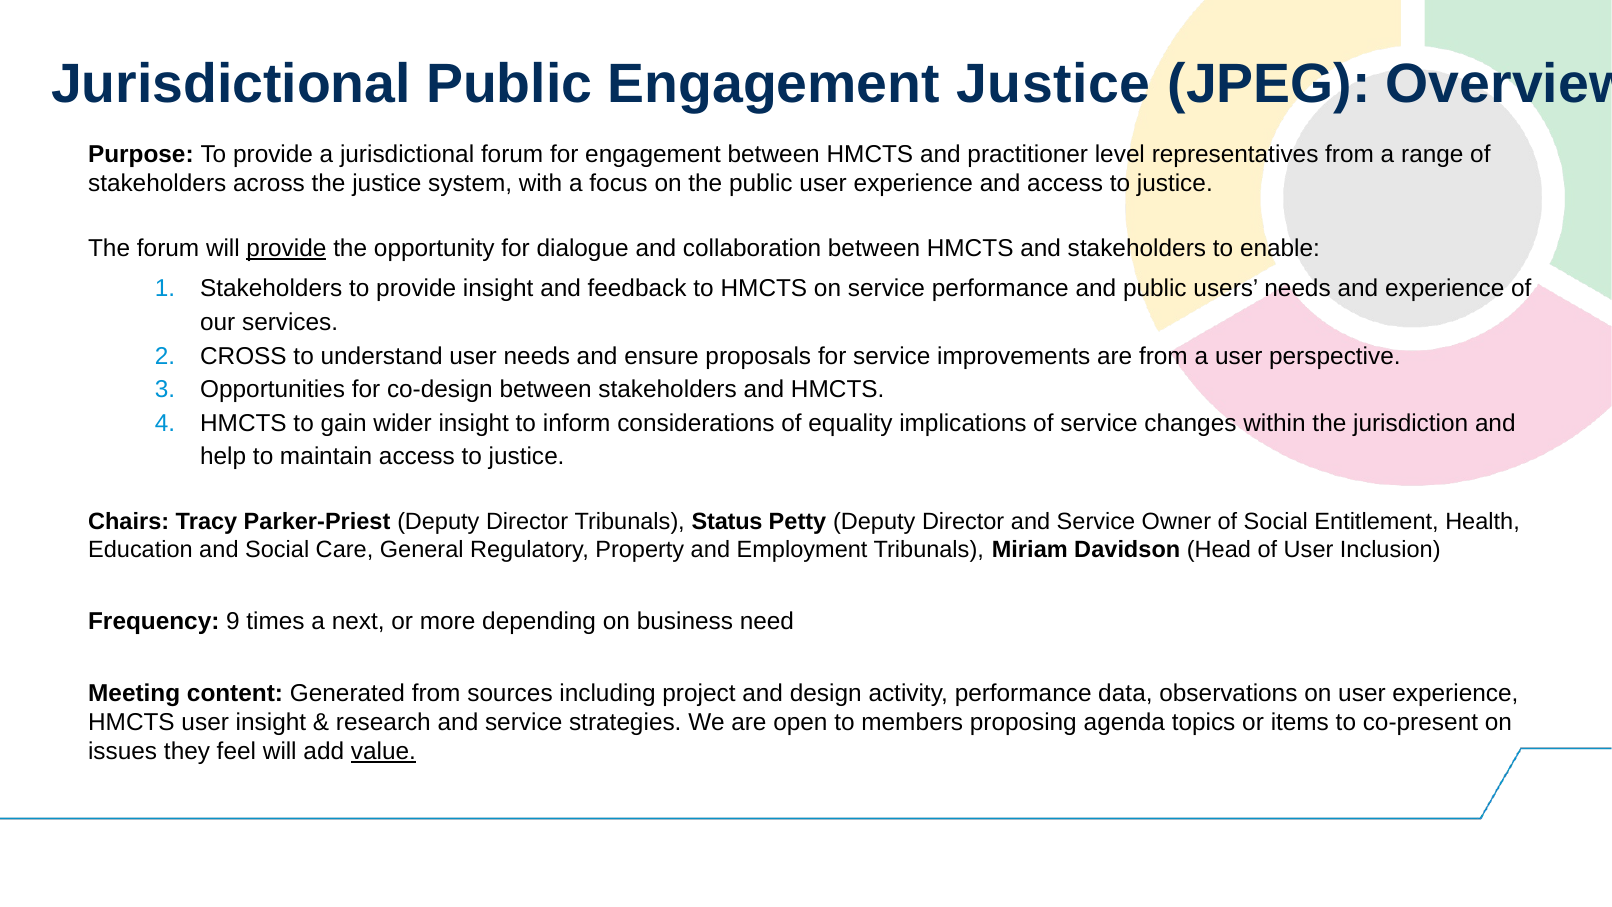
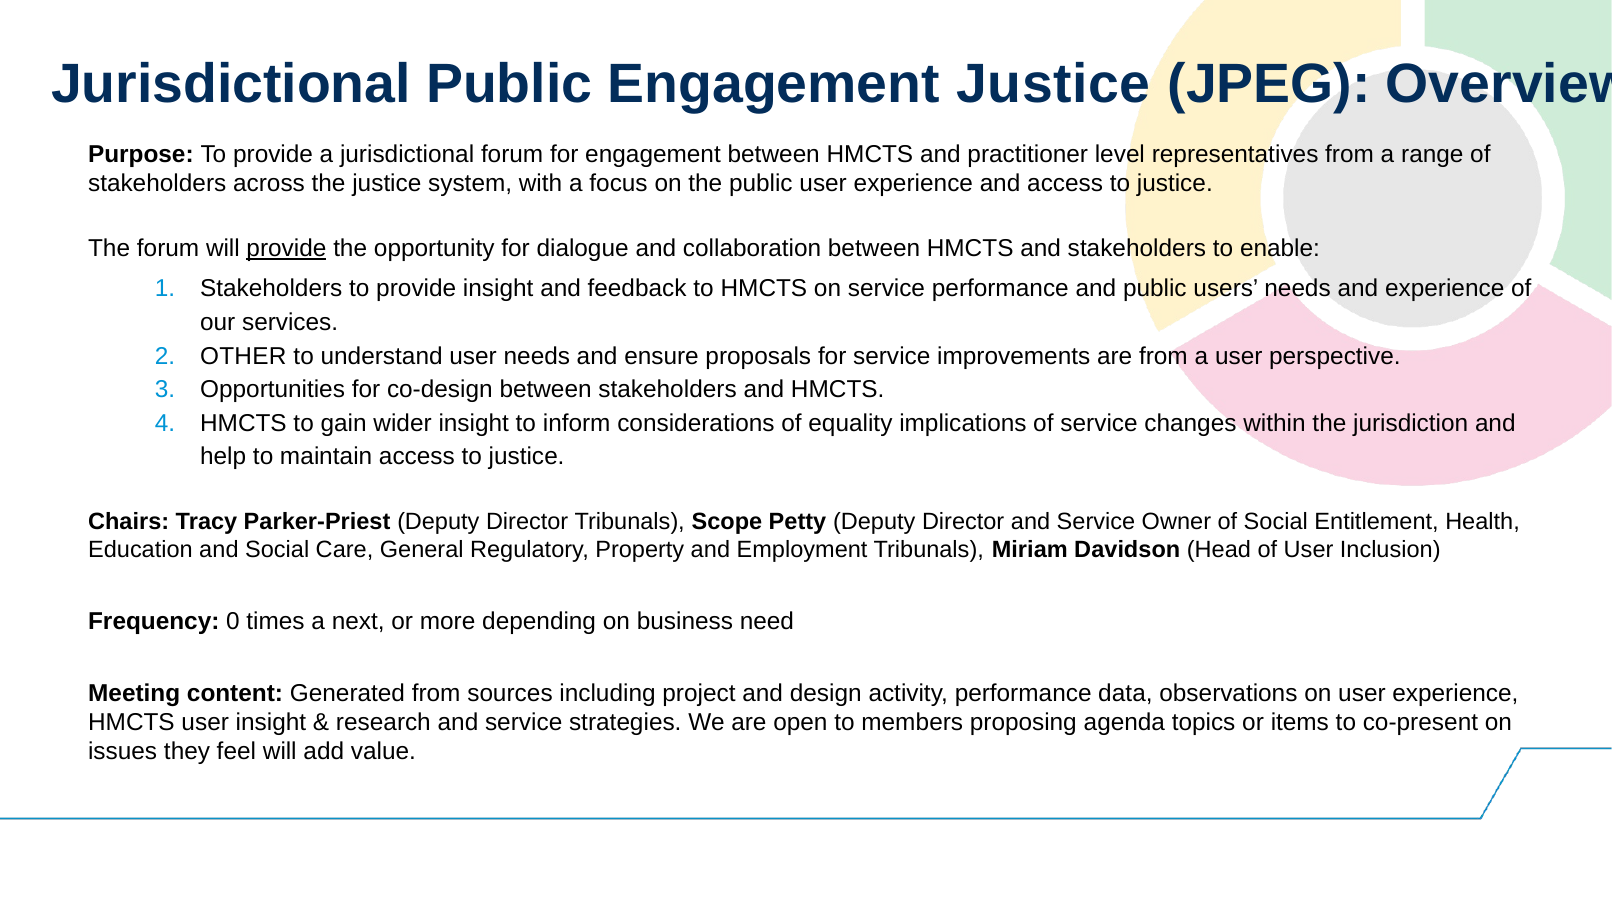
CROSS: CROSS -> OTHER
Status: Status -> Scope
9: 9 -> 0
value underline: present -> none
